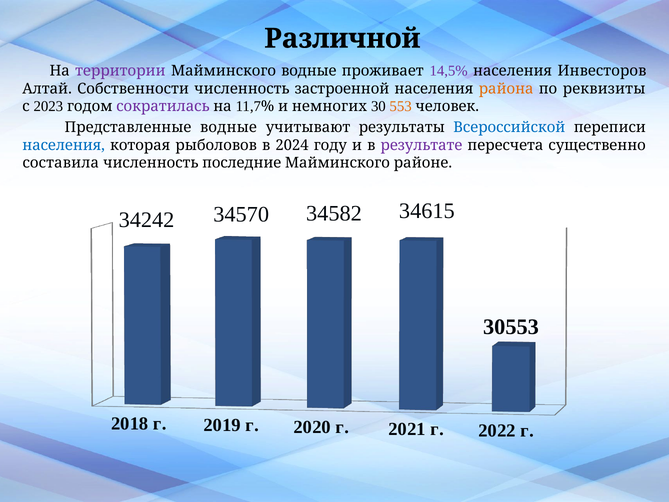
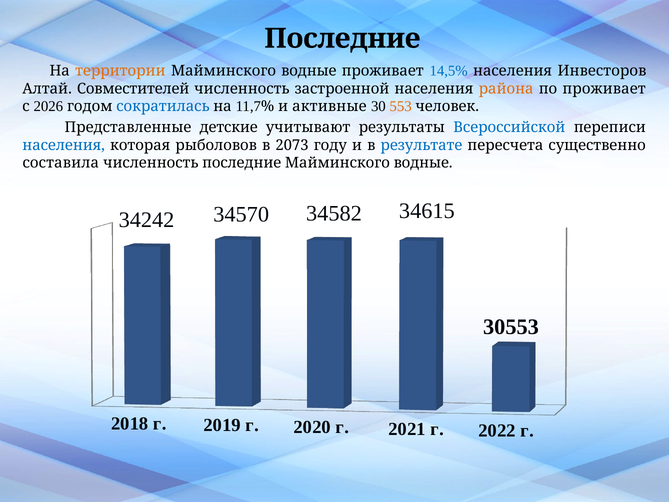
Различной at (342, 39): Различной -> Последние
территории colour: purple -> orange
14,5% colour: purple -> blue
Собственности: Собственности -> Совместителей
по реквизиты: реквизиты -> проживает
2023: 2023 -> 2026
сократилась colour: purple -> blue
немногих: немногих -> активные
Представленные водные: водные -> детские
2024: 2024 -> 2073
результате colour: purple -> blue
районе at (423, 163): районе -> водные
